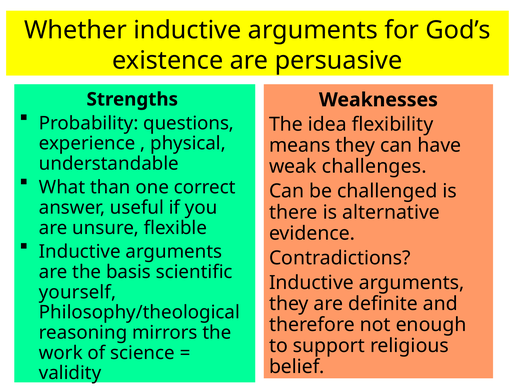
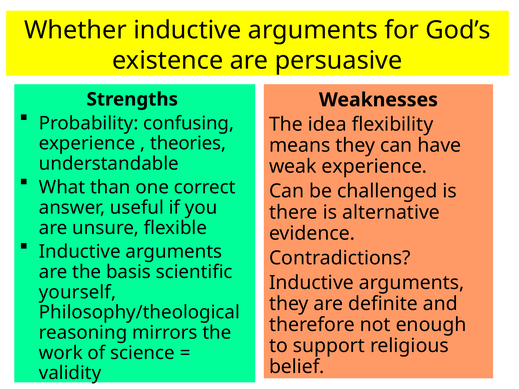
questions: questions -> confusing
physical: physical -> theories
weak challenges: challenges -> experience
